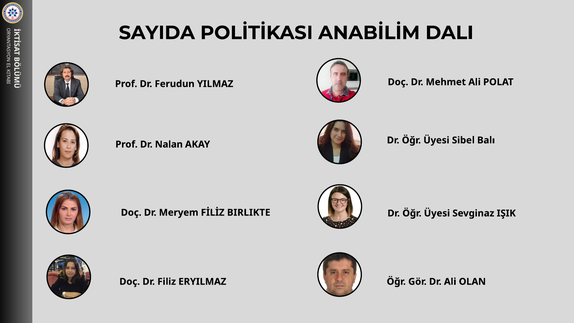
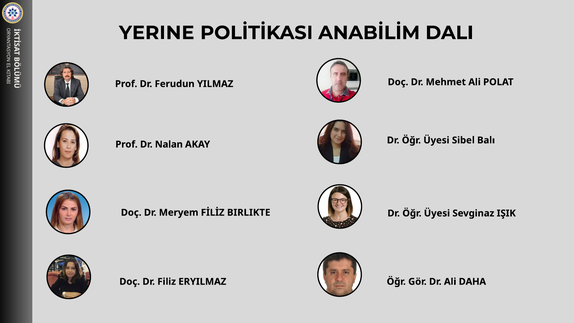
SAYIDA: SAYIDA -> YERINE
OLAN: OLAN -> DAHA
